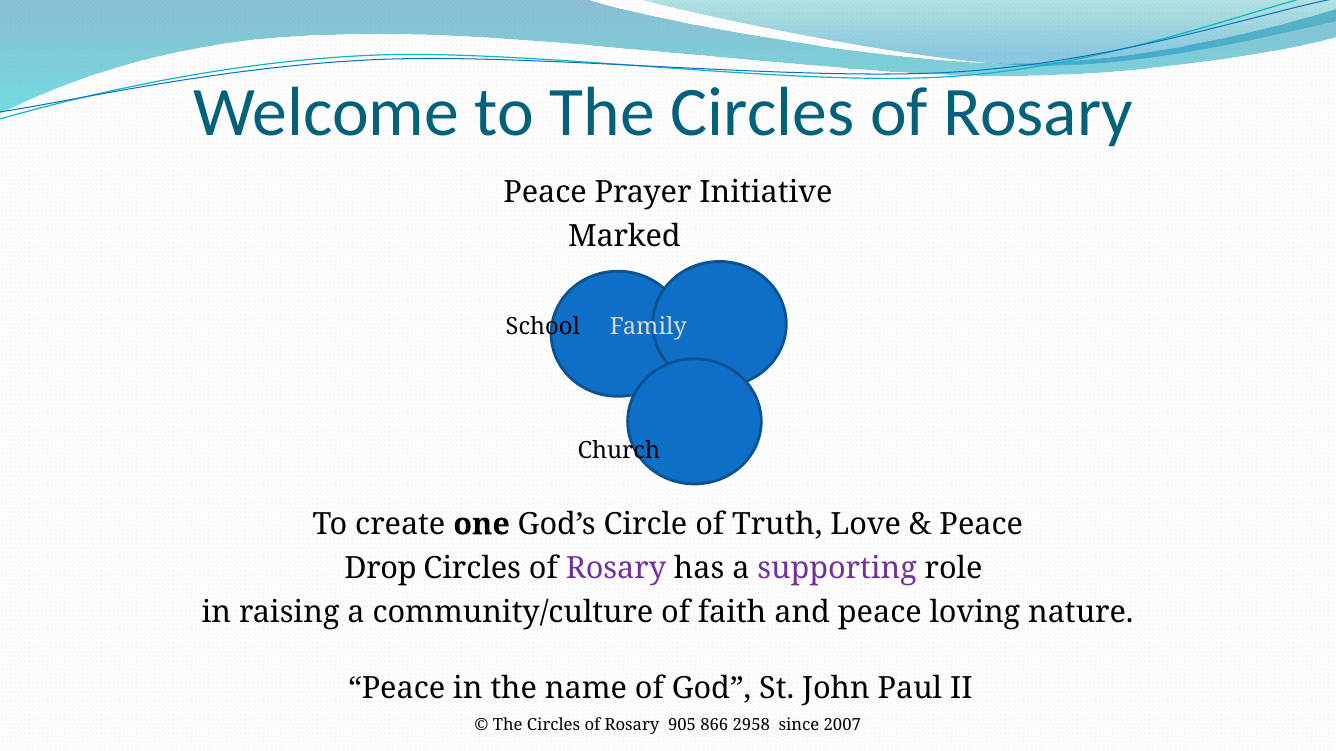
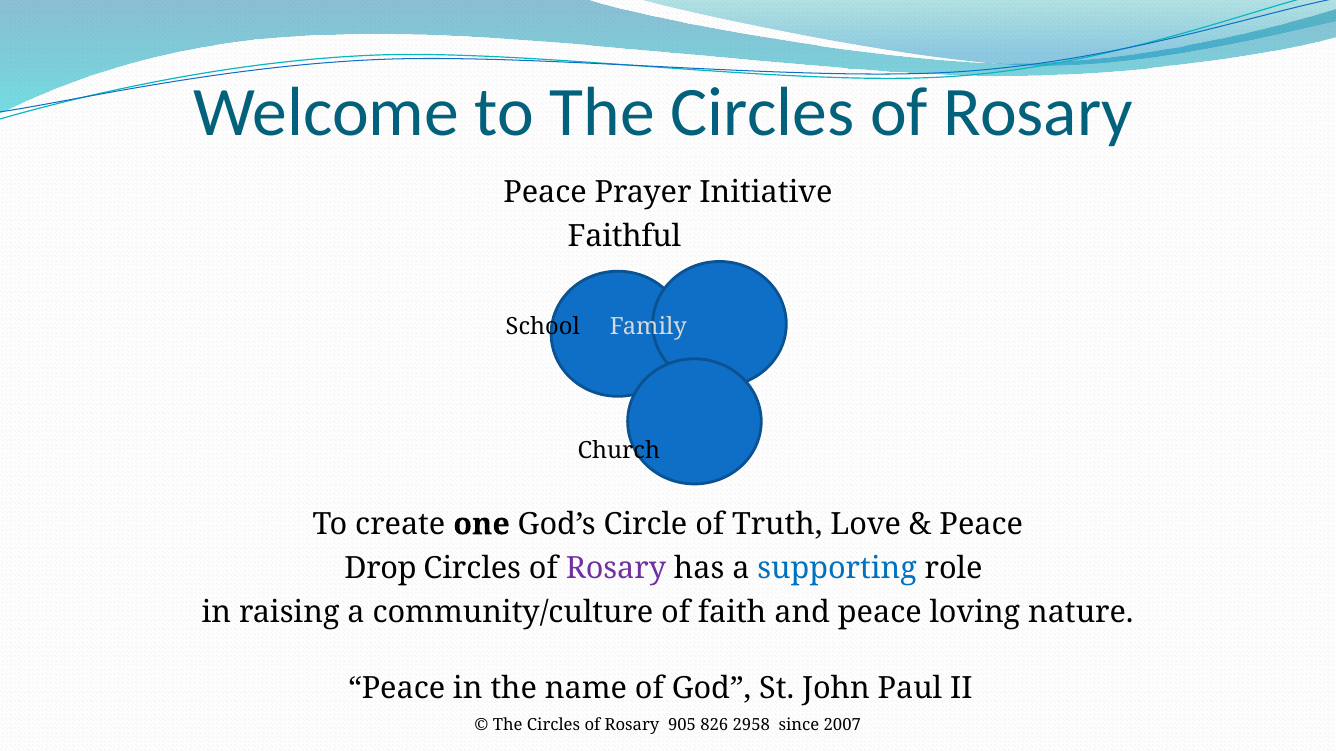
Marked: Marked -> Faithful
supporting colour: purple -> blue
866: 866 -> 826
